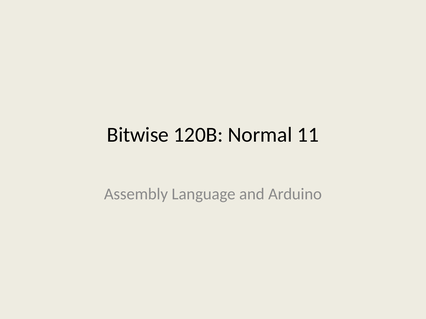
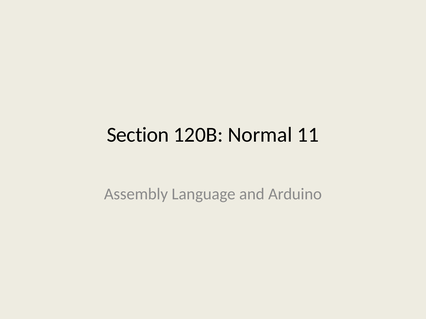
Bitwise: Bitwise -> Section
